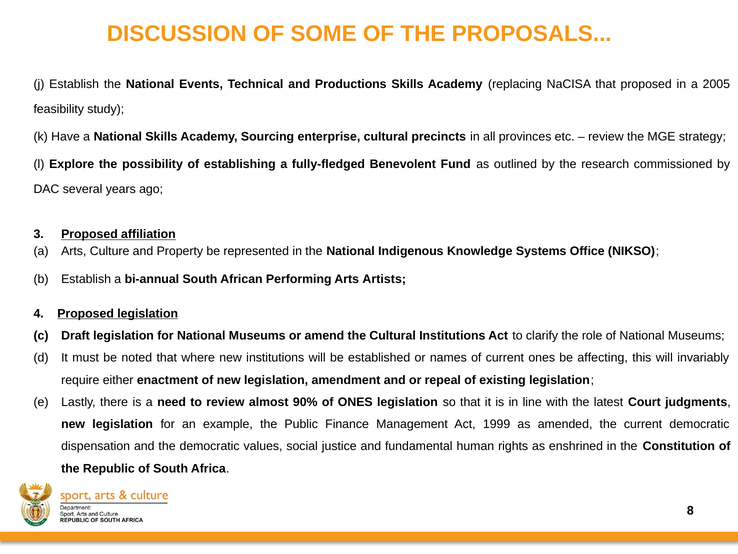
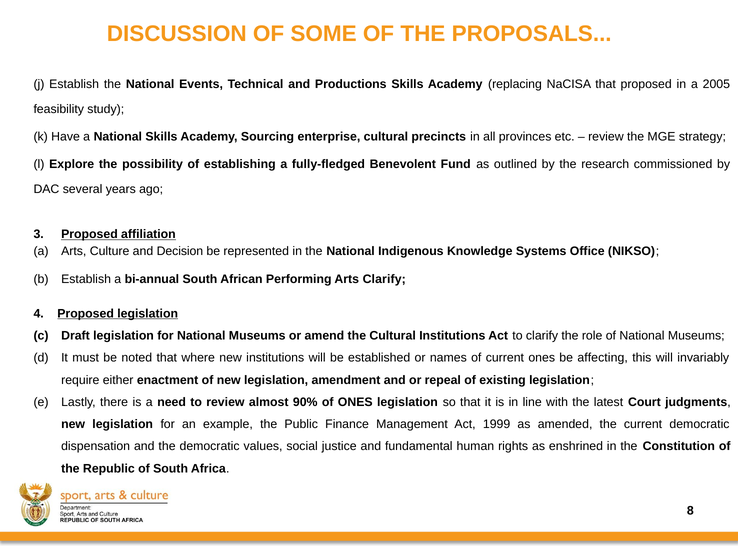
Property: Property -> Decision
Arts Artists: Artists -> Clarify
